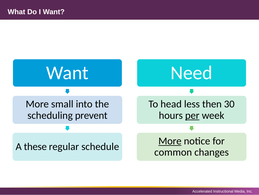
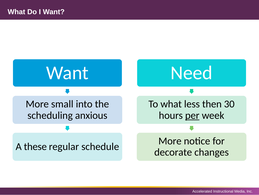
To head: head -> what
prevent: prevent -> anxious
More at (170, 140) underline: present -> none
common: common -> decorate
